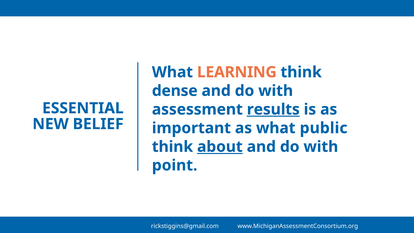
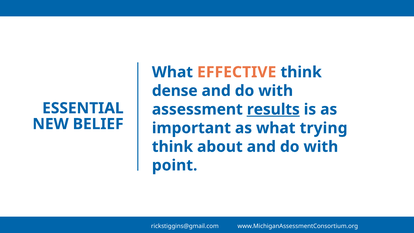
LEARNING: LEARNING -> EFFECTIVE
public: public -> trying
about underline: present -> none
